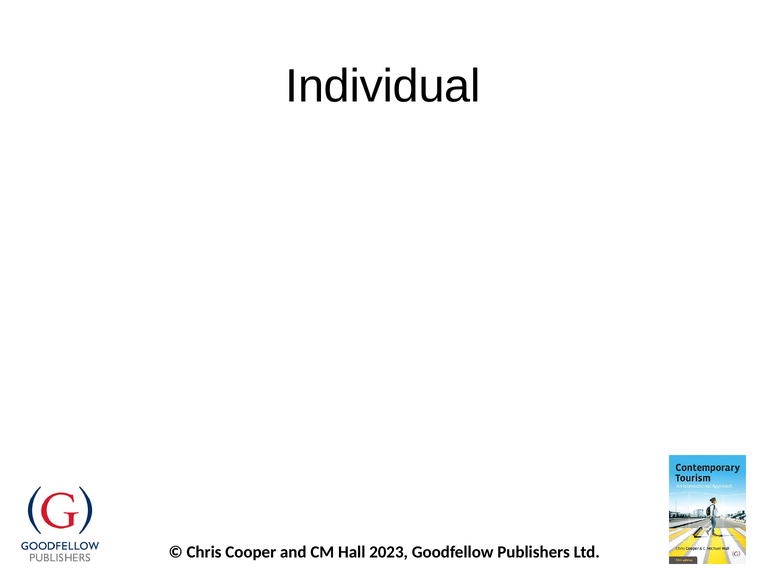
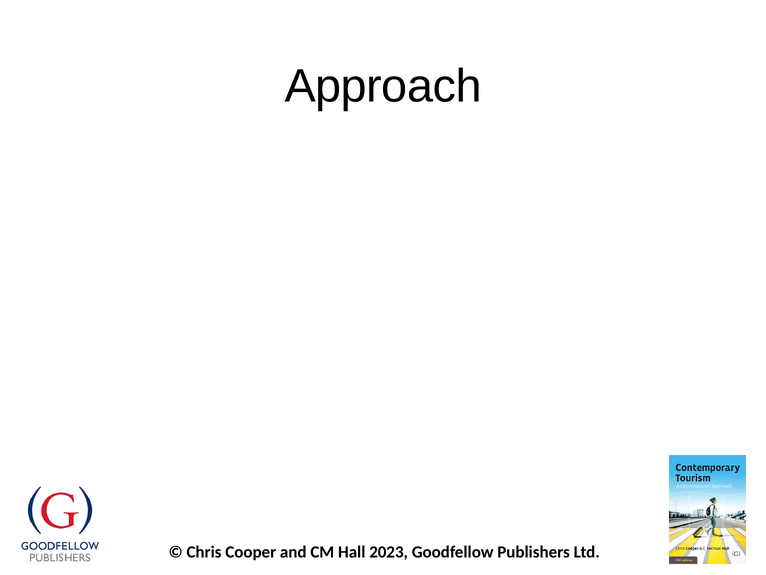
Individual: Individual -> Approach
